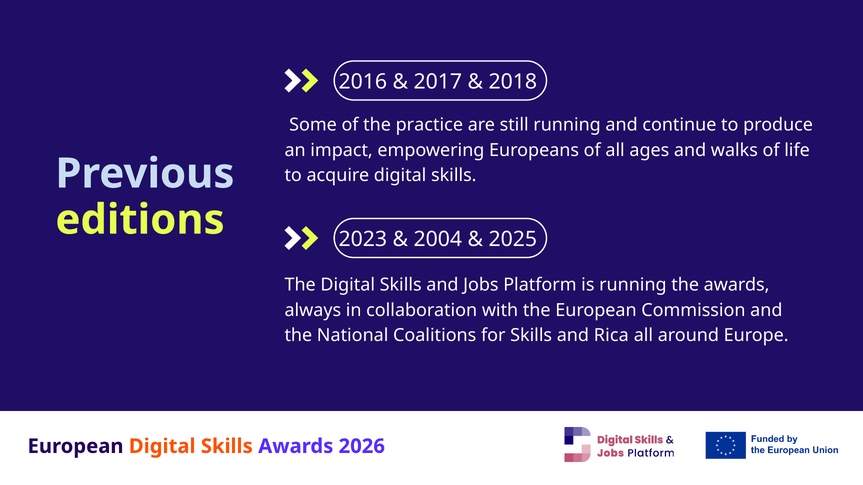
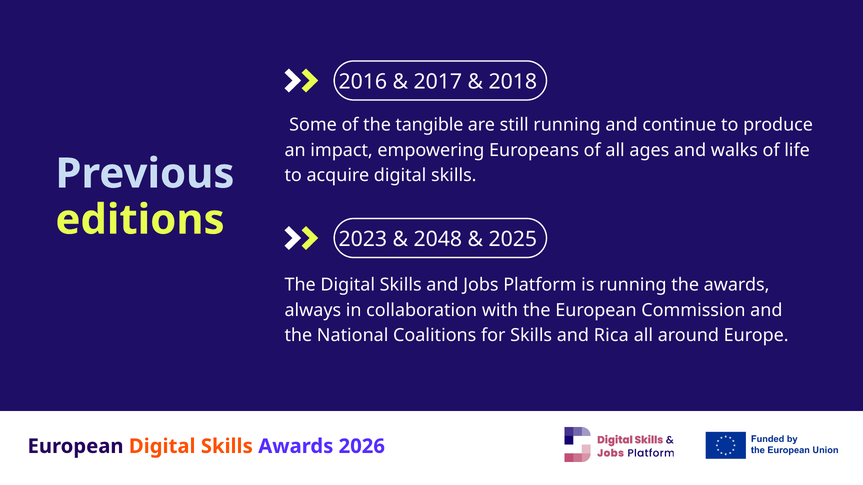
practice: practice -> tangible
2004: 2004 -> 2048
